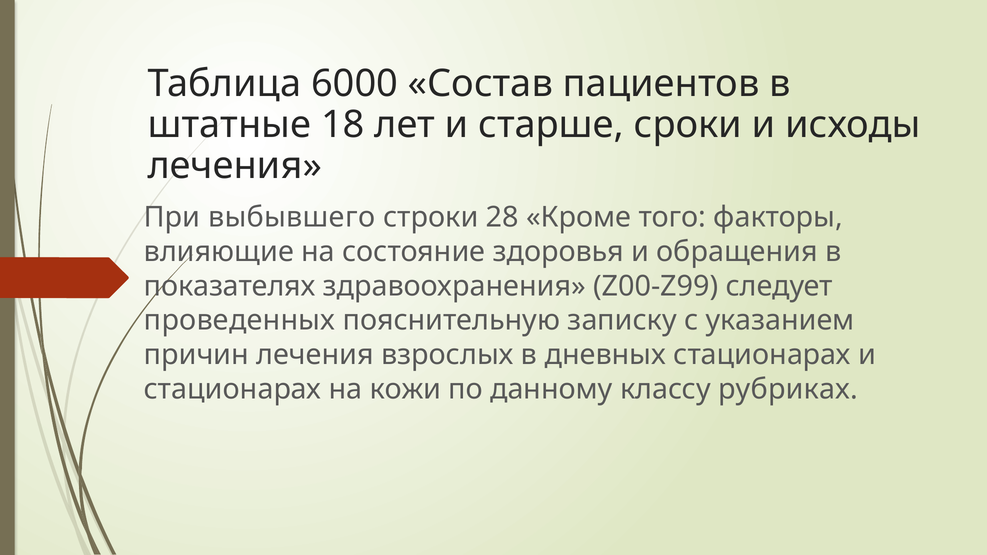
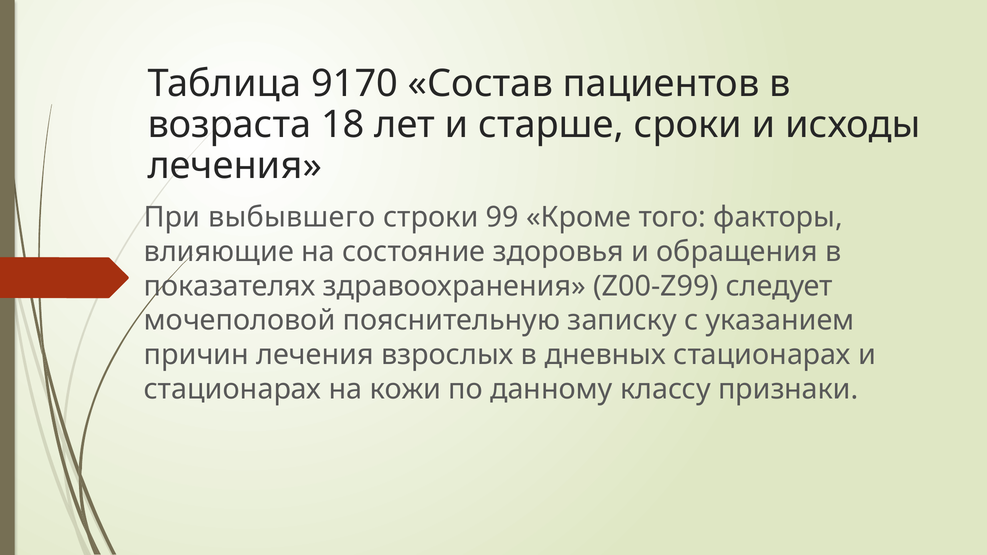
6000: 6000 -> 9170
штатные: штатные -> возраста
28: 28 -> 99
проведенных: проведенных -> мочеполовой
рубриках: рубриках -> признаки
